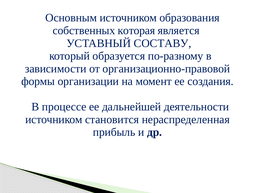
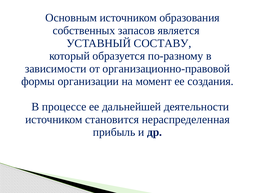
которая: которая -> запасов
